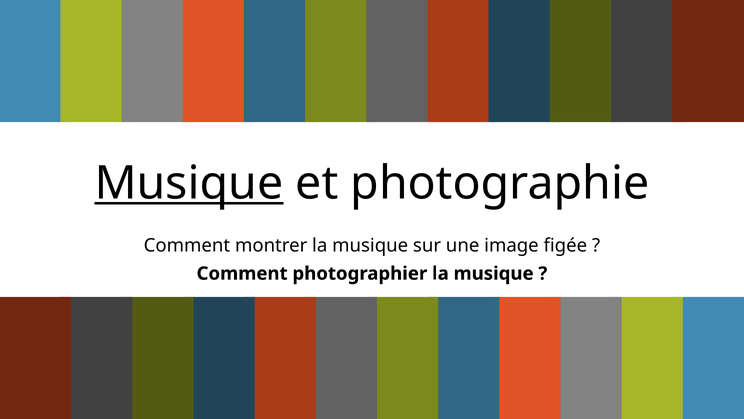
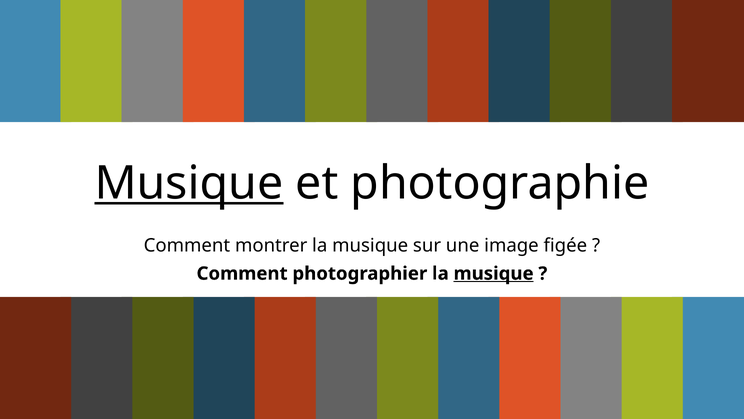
musique at (494, 273) underline: none -> present
